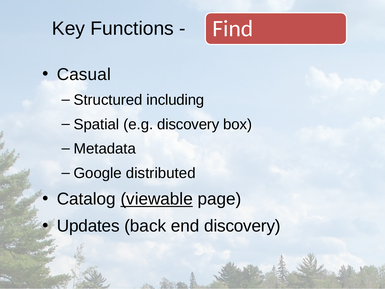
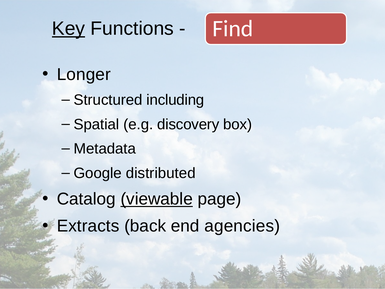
Key underline: none -> present
Casual: Casual -> Longer
Updates: Updates -> Extracts
end discovery: discovery -> agencies
